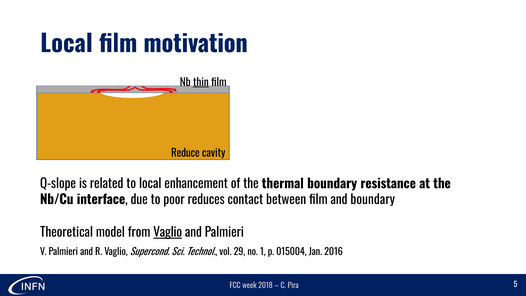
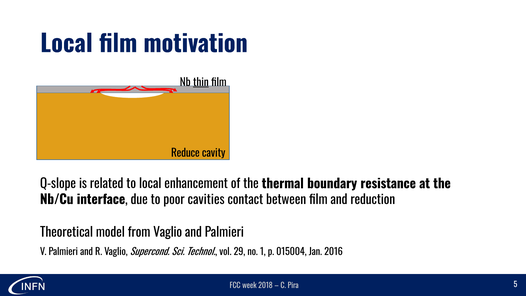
reduces: reduces -> cavities
and boundary: boundary -> reduction
Vaglio at (168, 232) underline: present -> none
